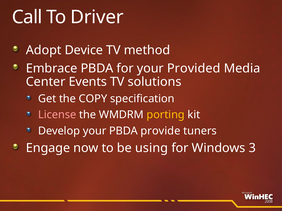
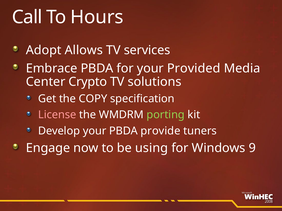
Driver: Driver -> Hours
Device: Device -> Allows
method: method -> services
Events: Events -> Crypto
porting colour: yellow -> light green
3: 3 -> 9
